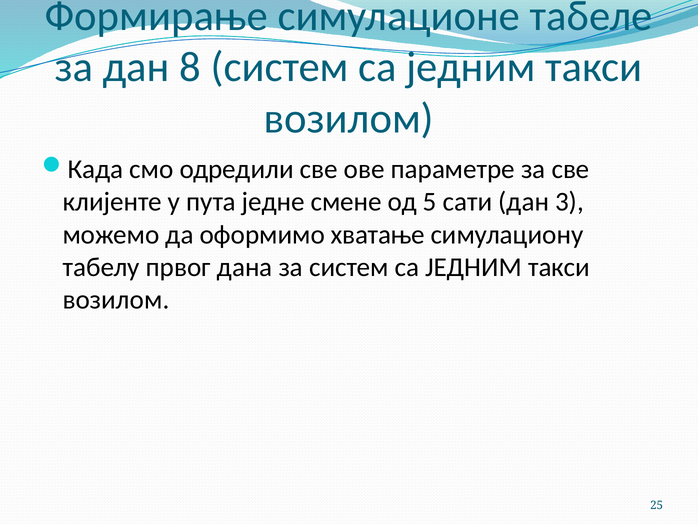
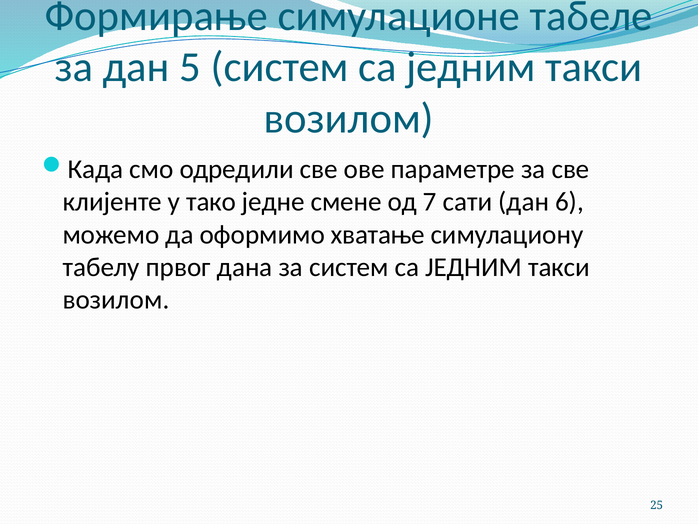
8: 8 -> 5
пута: пута -> тако
5: 5 -> 7
3: 3 -> 6
